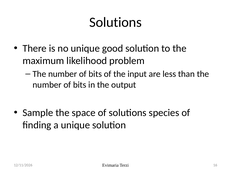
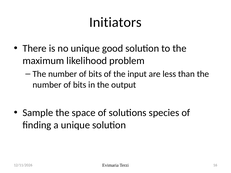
Solutions at (115, 22): Solutions -> Initiators
